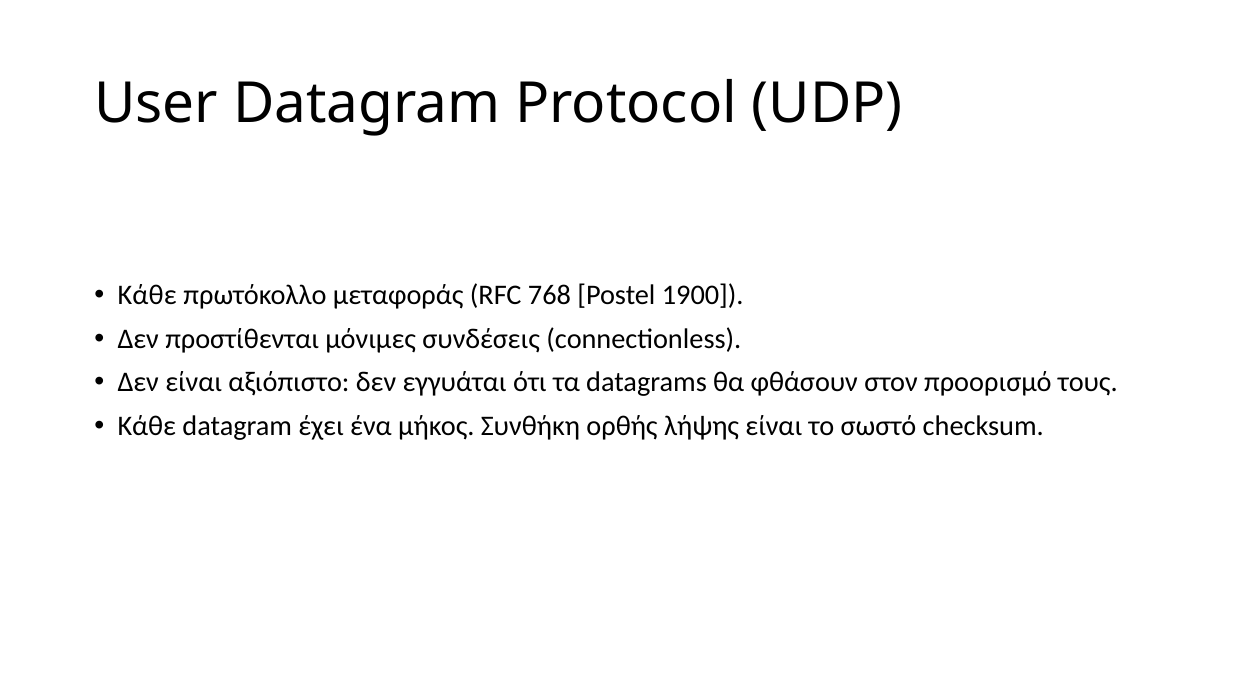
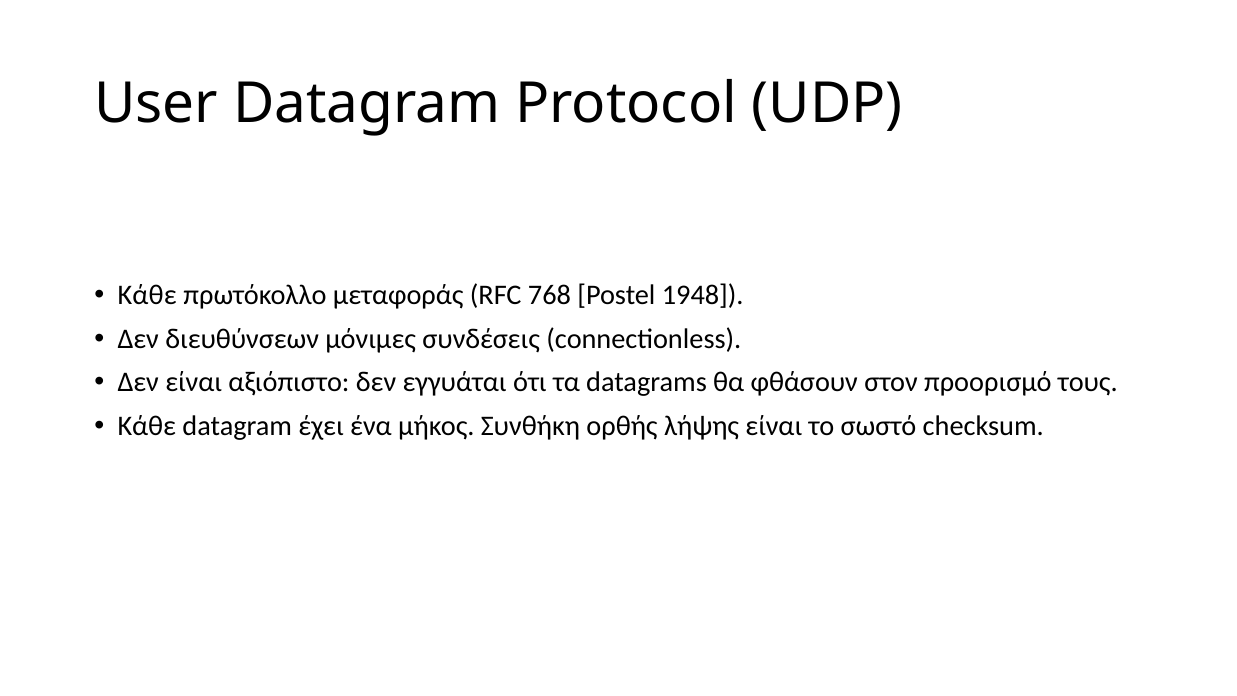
1900: 1900 -> 1948
προστίθενται: προστίθενται -> διευθύνσεων
